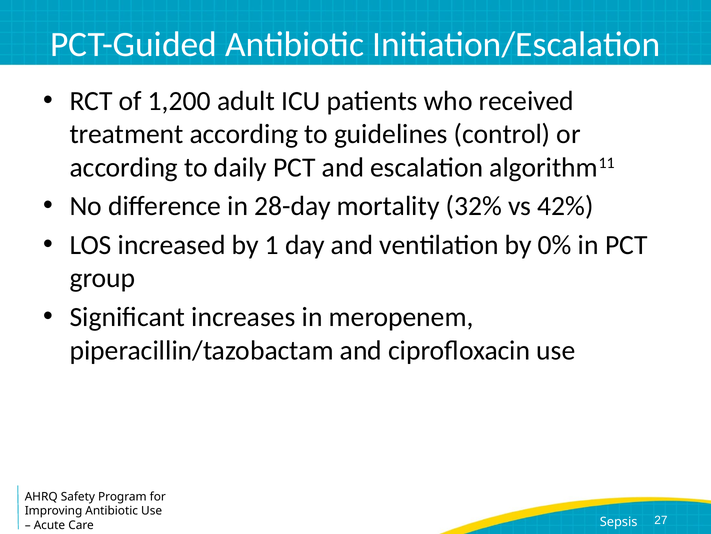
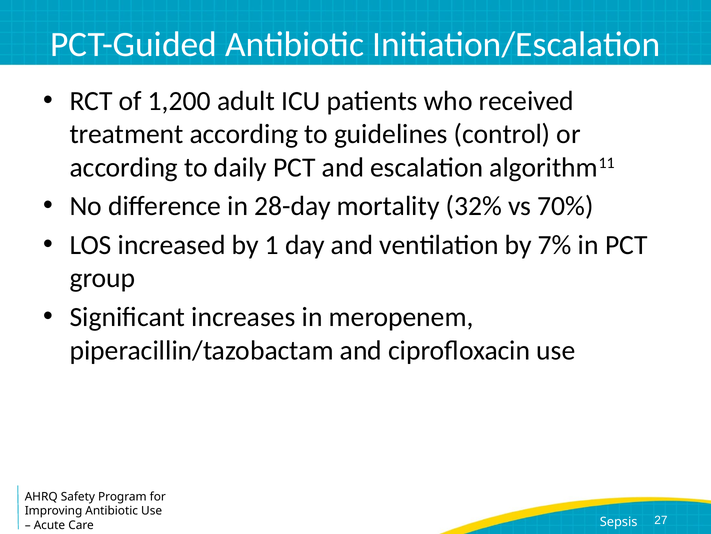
42%: 42% -> 70%
0%: 0% -> 7%
